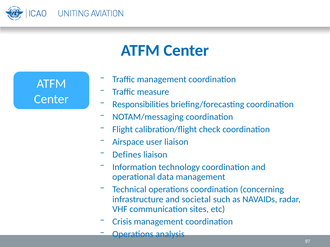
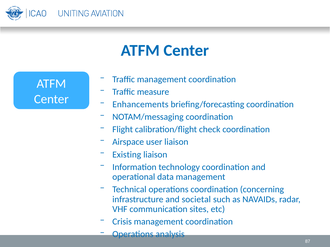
Responsibilities: Responsibilities -> Enhancements
Defines: Defines -> Existing
